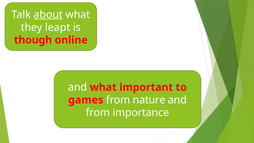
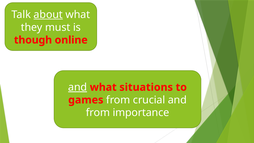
leapt: leapt -> must
and at (78, 87) underline: none -> present
important: important -> situations
nature: nature -> crucial
